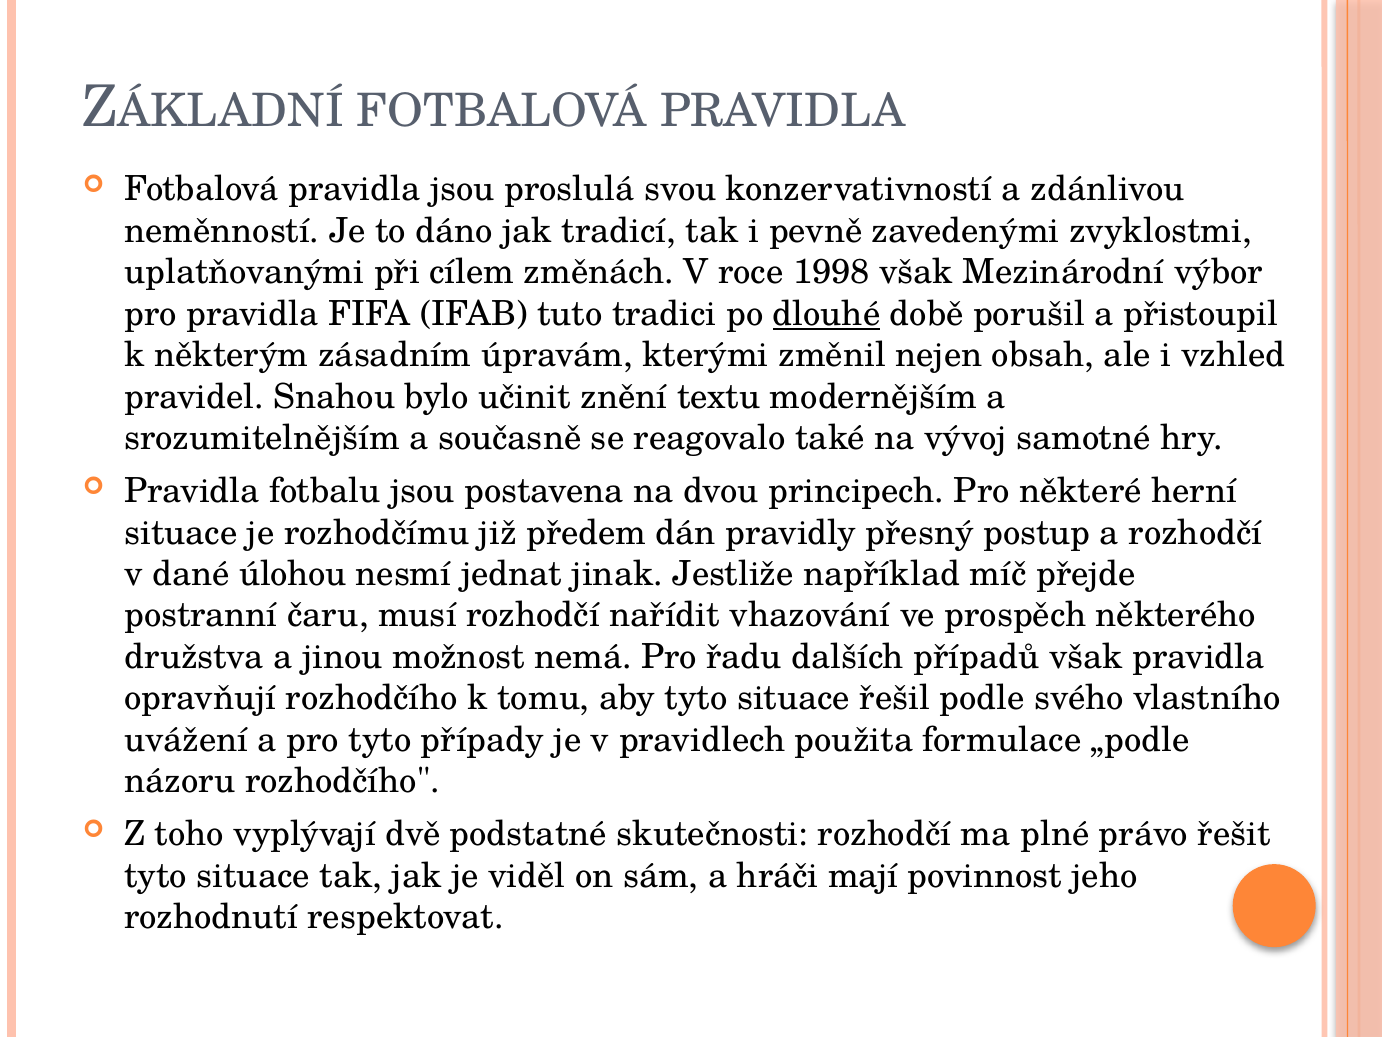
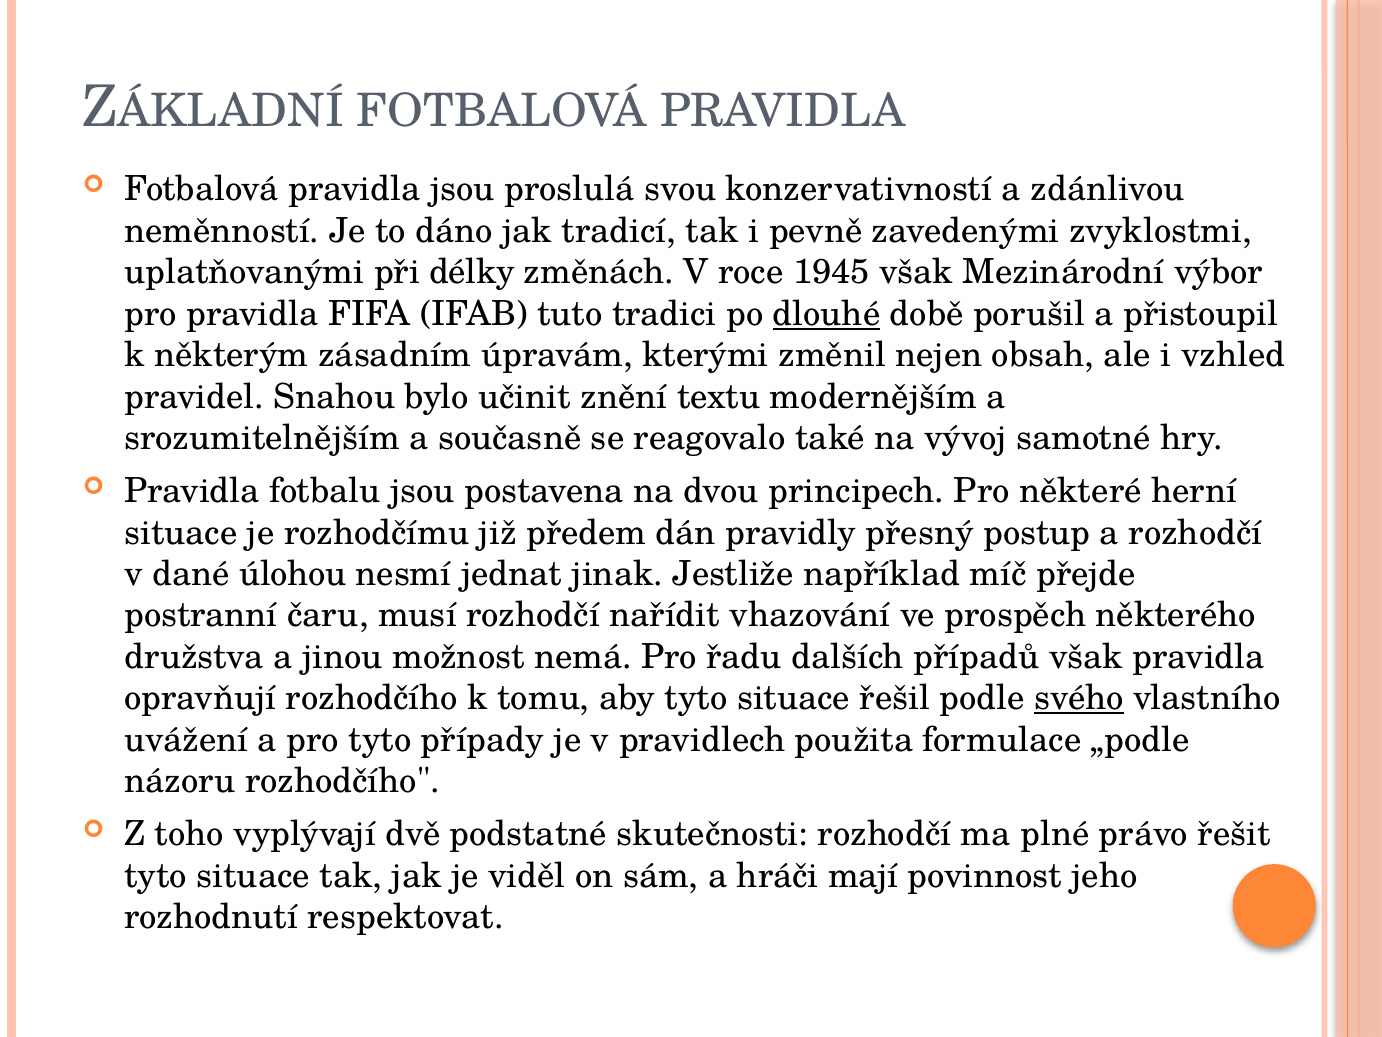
cílem: cílem -> délky
1998: 1998 -> 1945
svého underline: none -> present
